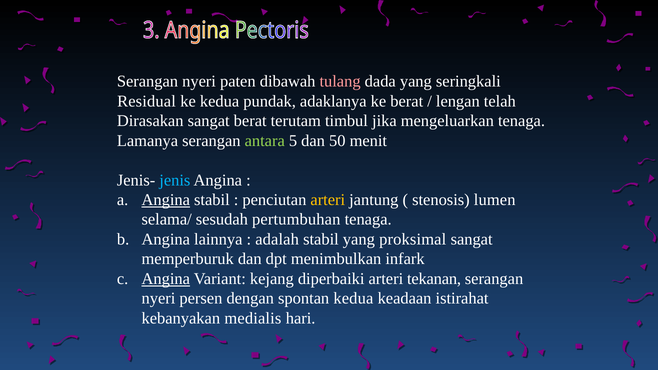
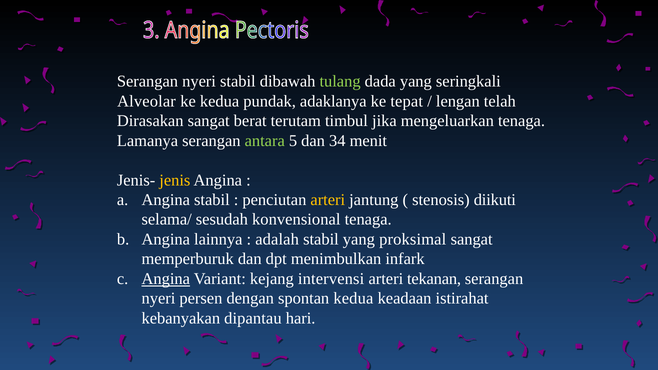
nyeri paten: paten -> stabil
tulang colour: pink -> light green
Residual: Residual -> Alveolar
ke berat: berat -> tepat
50: 50 -> 34
jenis colour: light blue -> yellow
Angina at (166, 200) underline: present -> none
lumen: lumen -> diikuti
pertumbuhan: pertumbuhan -> konvensional
diperbaiki: diperbaiki -> intervensi
medialis: medialis -> dipantau
